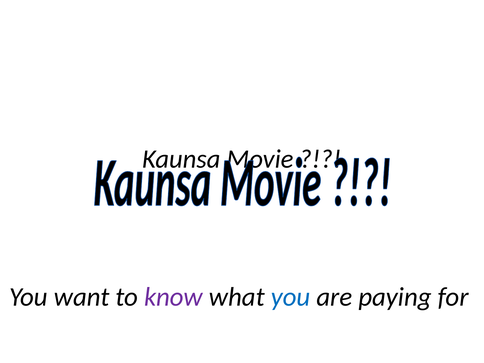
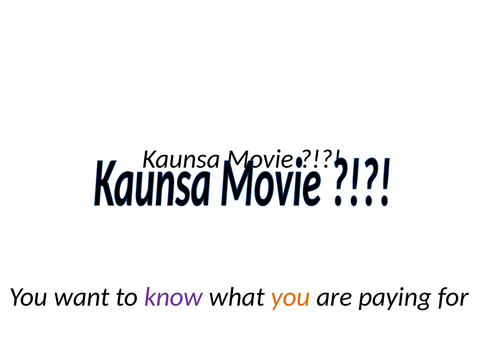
you at (291, 297) colour: blue -> orange
